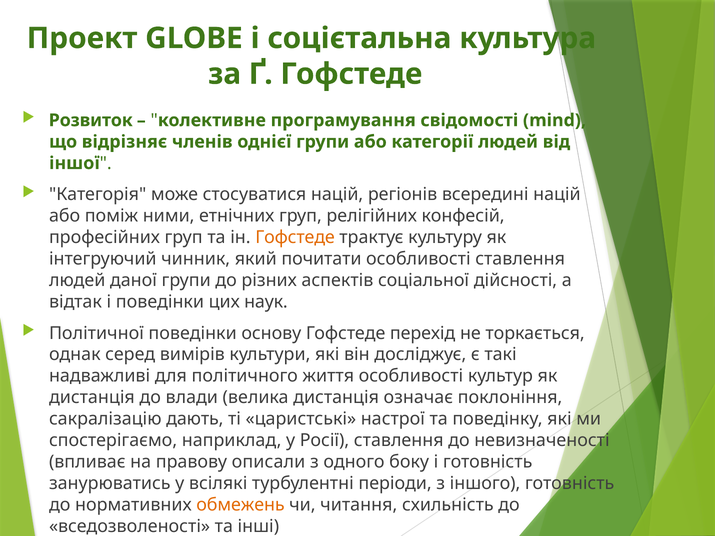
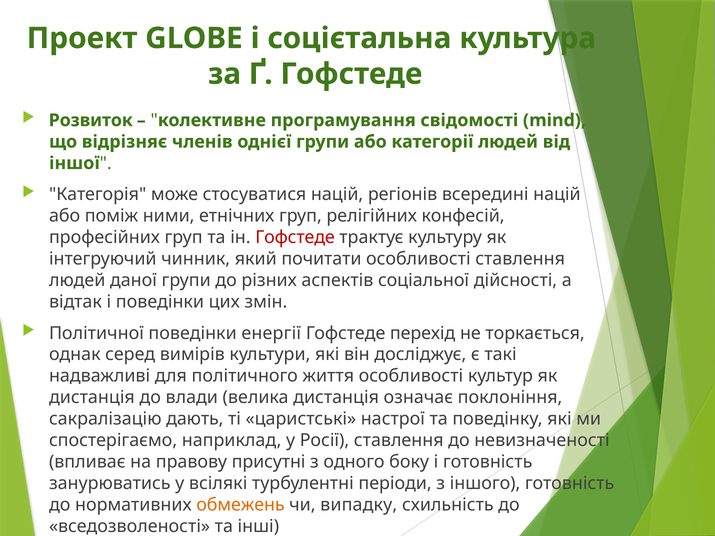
Гофстеде at (295, 238) colour: orange -> red
наук: наук -> змін
основу: основу -> енергії
описали: описали -> присутні
читання: читання -> випадку
